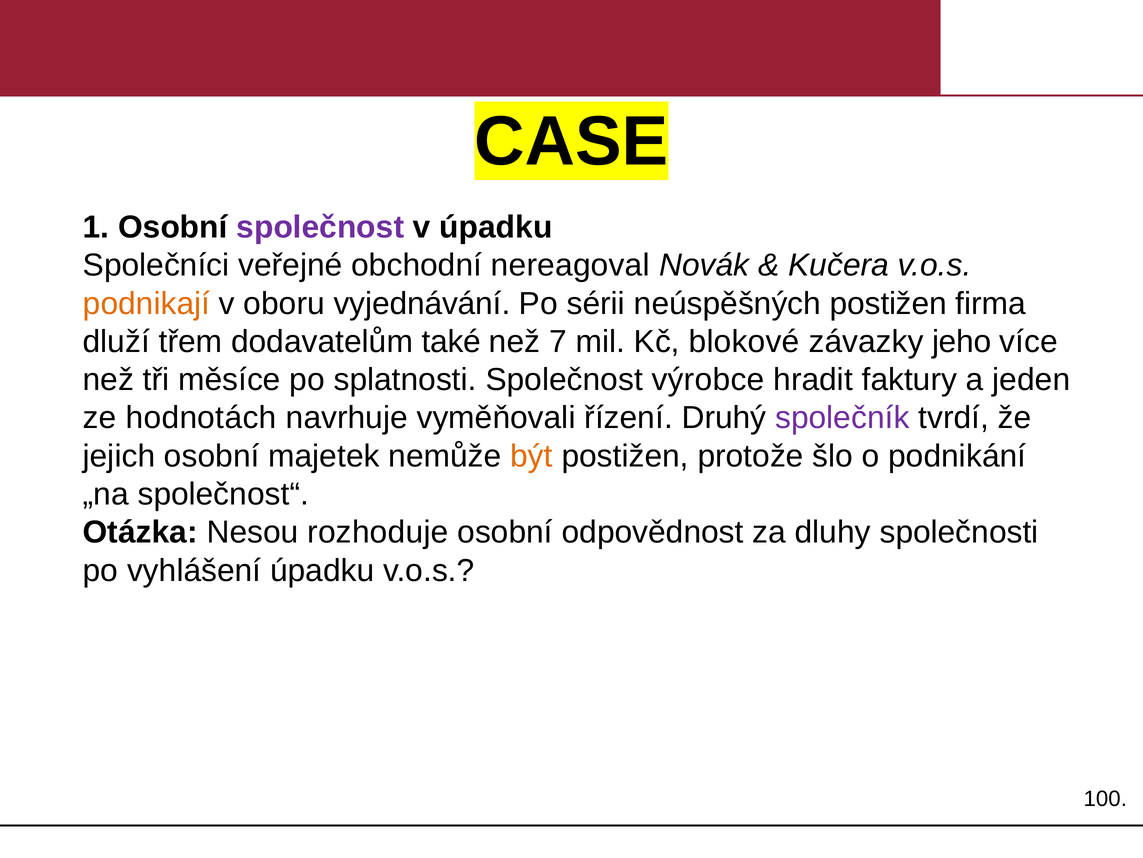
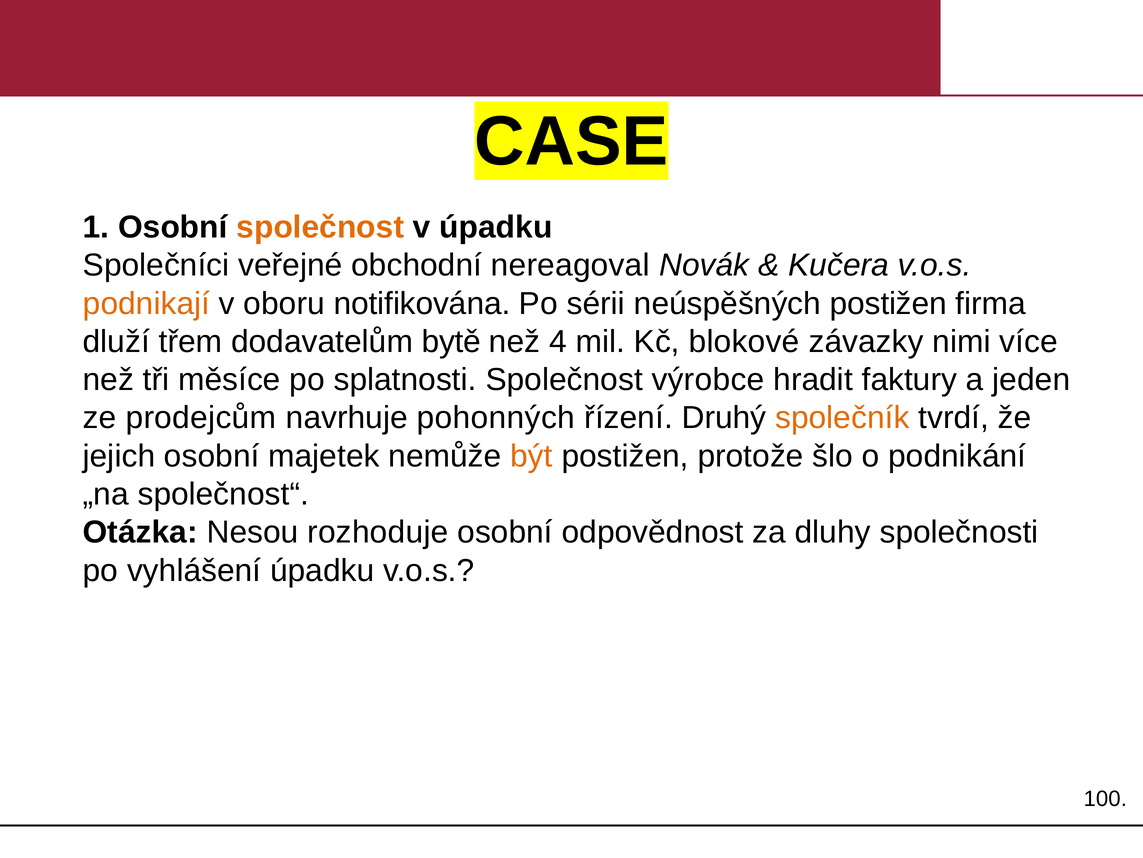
společnost at (320, 227) colour: purple -> orange
vyjednávání: vyjednávání -> notifikována
také: také -> bytě
7: 7 -> 4
jeho: jeho -> nimi
hodnotách: hodnotách -> prodejcům
vyměňovali: vyměňovali -> pohonných
společník colour: purple -> orange
